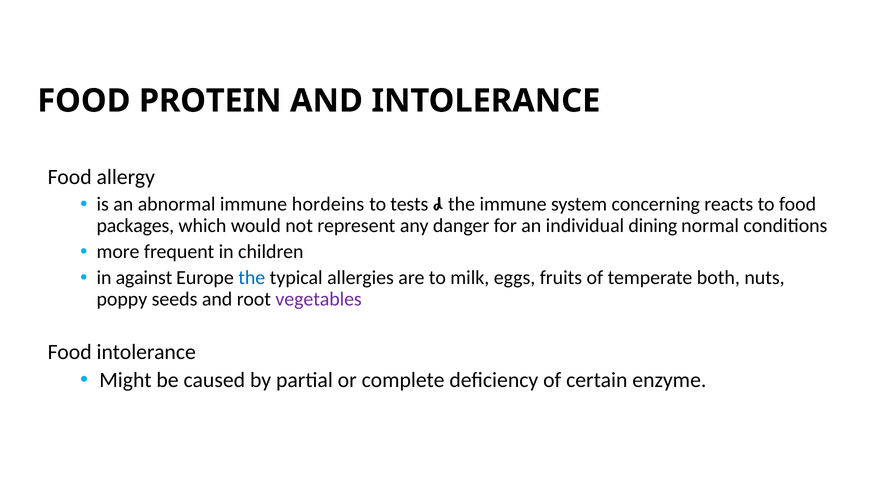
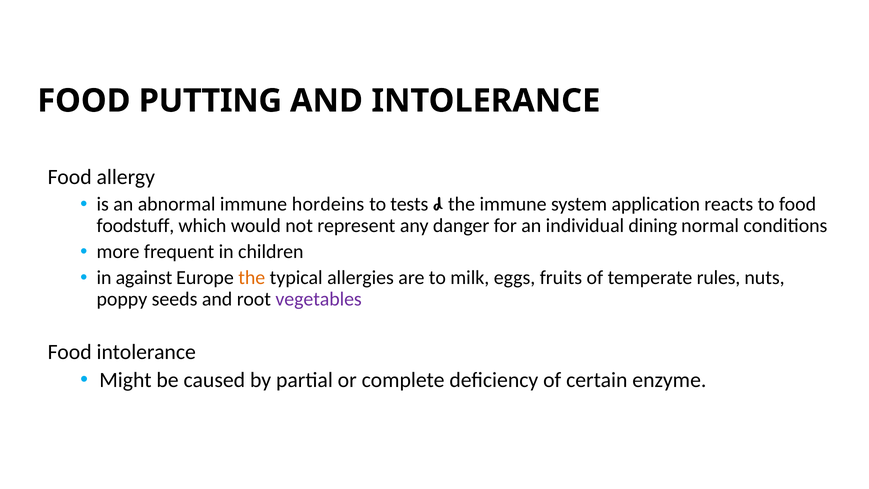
PROTEIN: PROTEIN -> PUTTING
concerning: concerning -> application
packages: packages -> foodstuff
the at (252, 278) colour: blue -> orange
both: both -> rules
